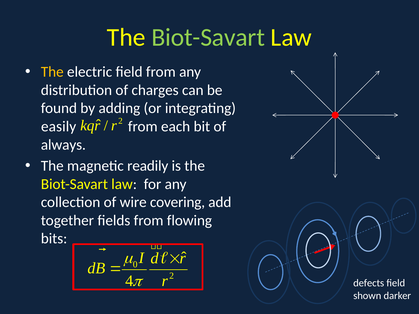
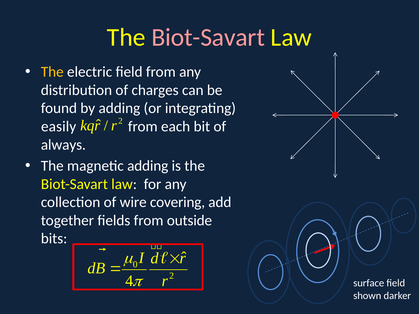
Biot-Savart at (208, 37) colour: light green -> pink
magnetic readily: readily -> adding
flowing: flowing -> outside
defects: defects -> surface
